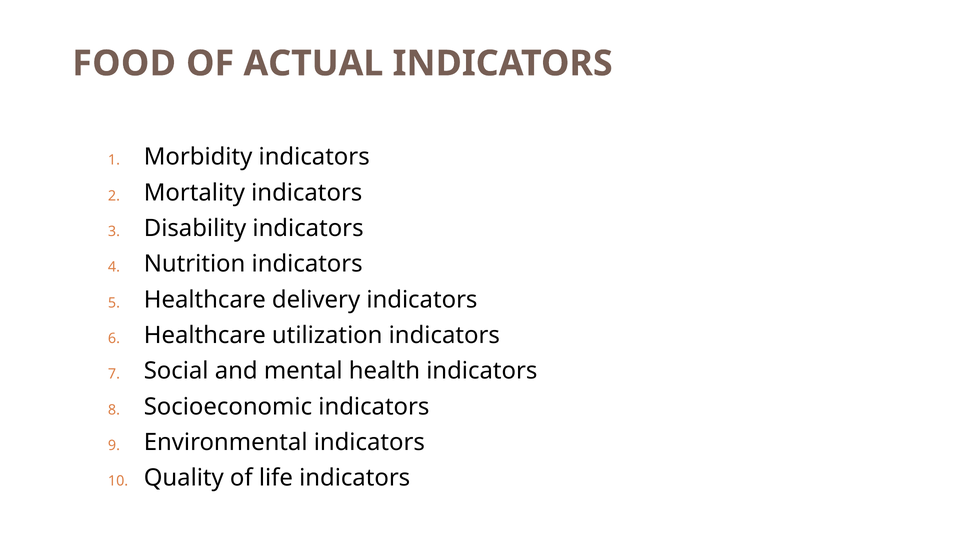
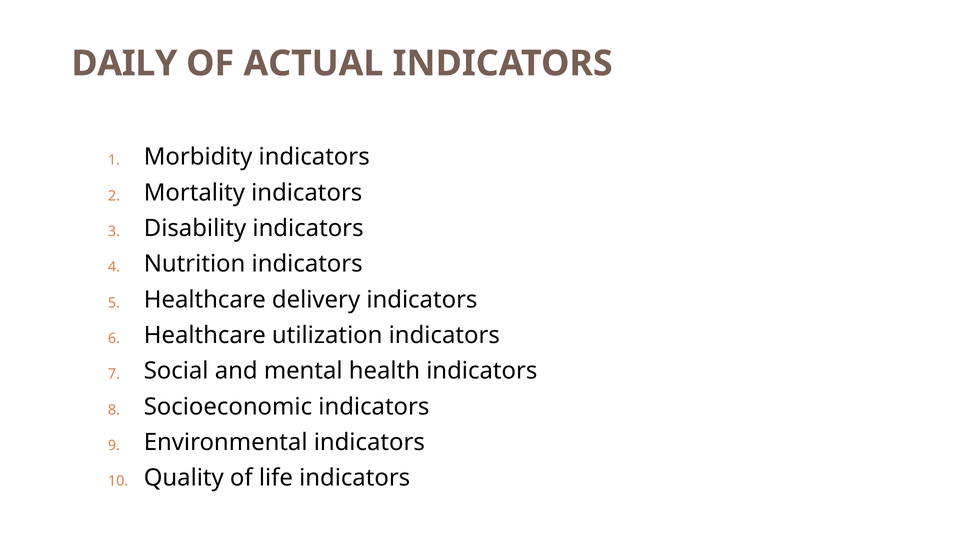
FOOD: FOOD -> DAILY
